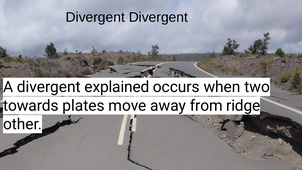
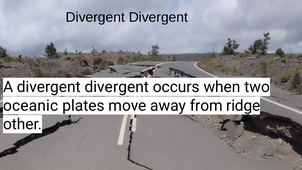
A divergent explained: explained -> divergent
towards: towards -> oceanic
